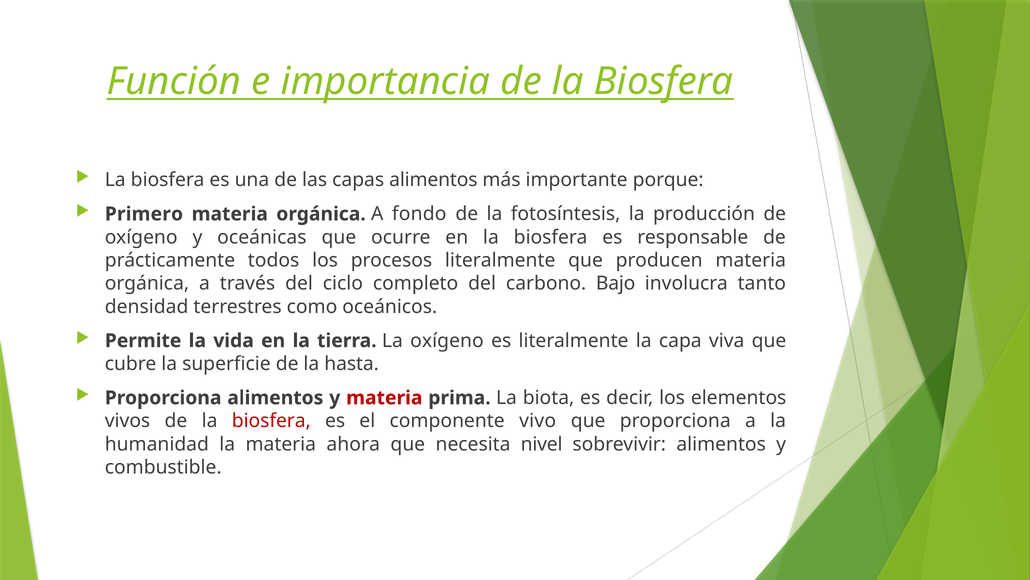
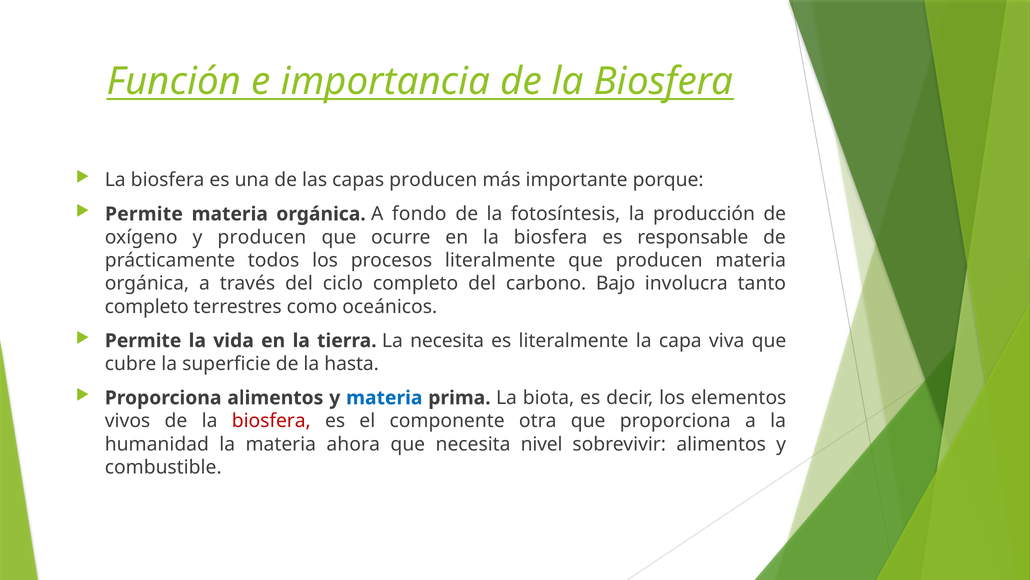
capas alimentos: alimentos -> producen
Primero at (144, 214): Primero -> Permite
y oceánicas: oceánicas -> producen
densidad at (147, 306): densidad -> completo
La oxígeno: oxígeno -> necesita
materia at (384, 397) colour: red -> blue
vivo: vivo -> otra
